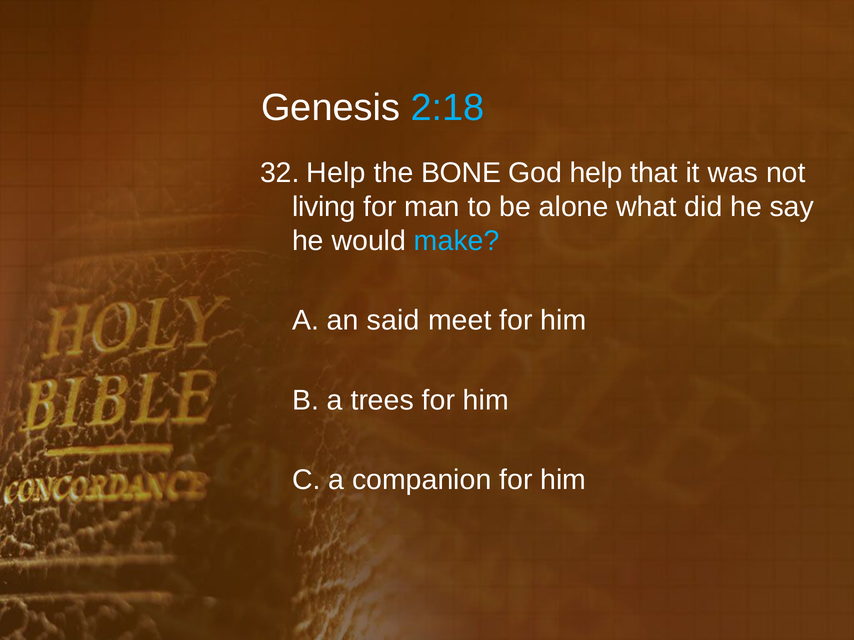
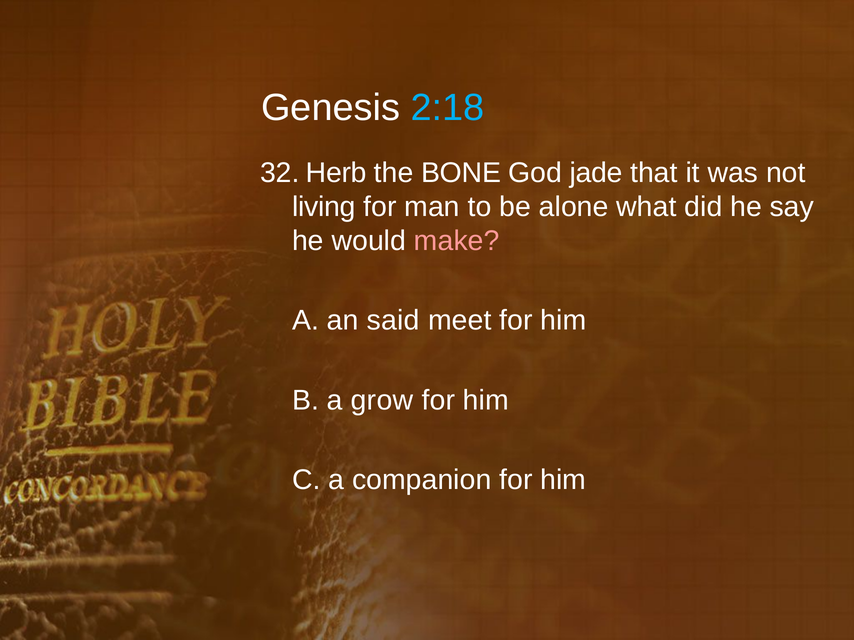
32 Help: Help -> Herb
God help: help -> jade
make colour: light blue -> pink
trees: trees -> grow
